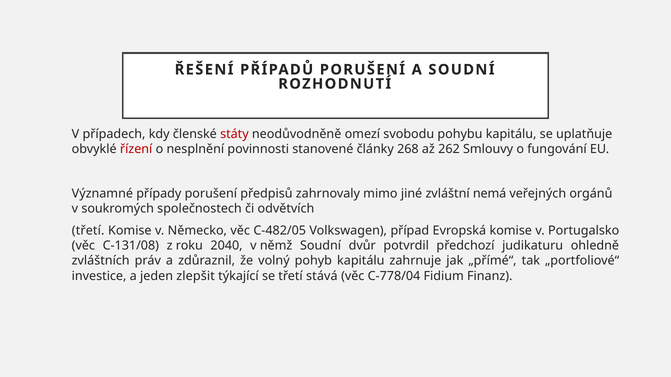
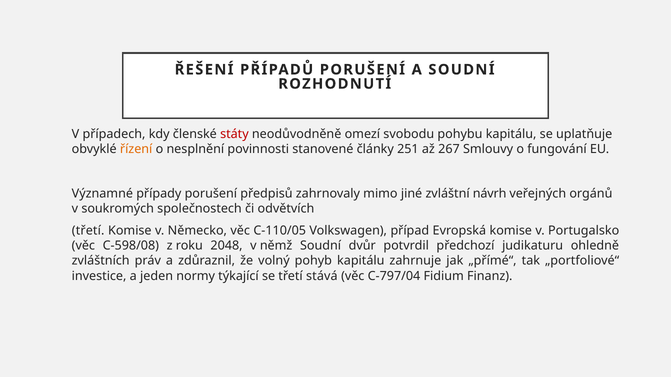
řízení colour: red -> orange
268: 268 -> 251
262: 262 -> 267
nemá: nemá -> návrh
C-482/05: C-482/05 -> C-110/05
C-131/08: C-131/08 -> C-598/08
2040: 2040 -> 2048
zlepšit: zlepšit -> normy
C-778/04: C-778/04 -> C-797/04
